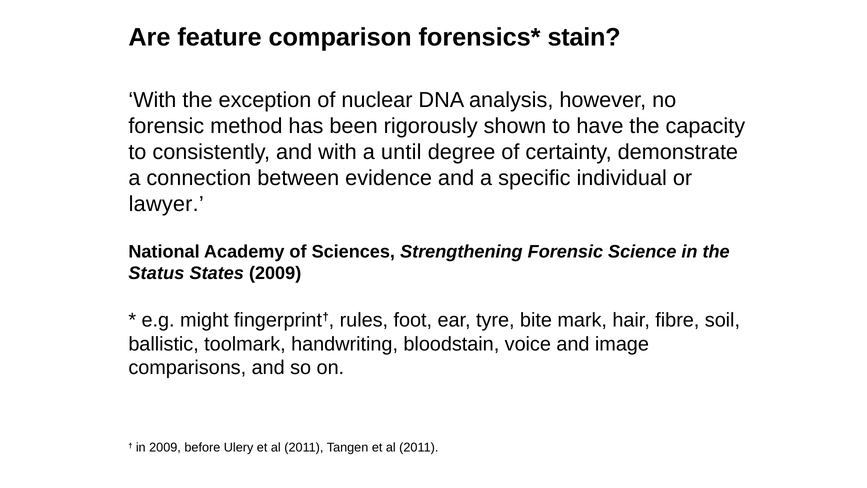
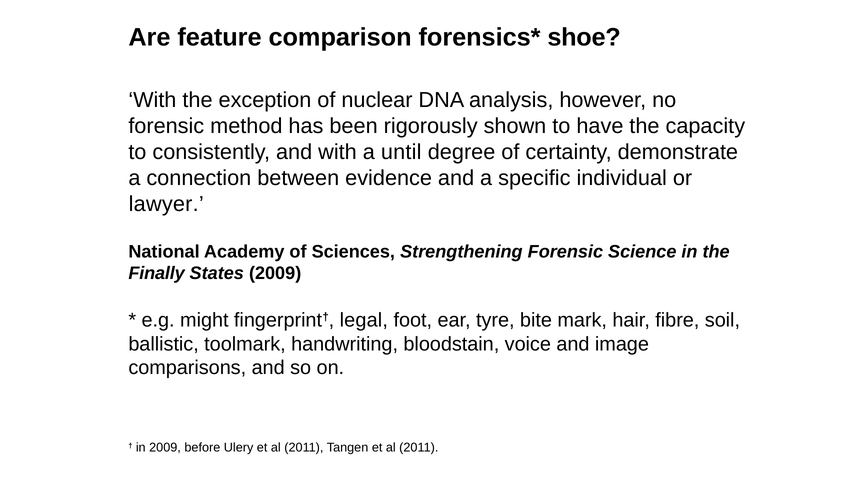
stain: stain -> shoe
Status: Status -> Finally
rules: rules -> legal
